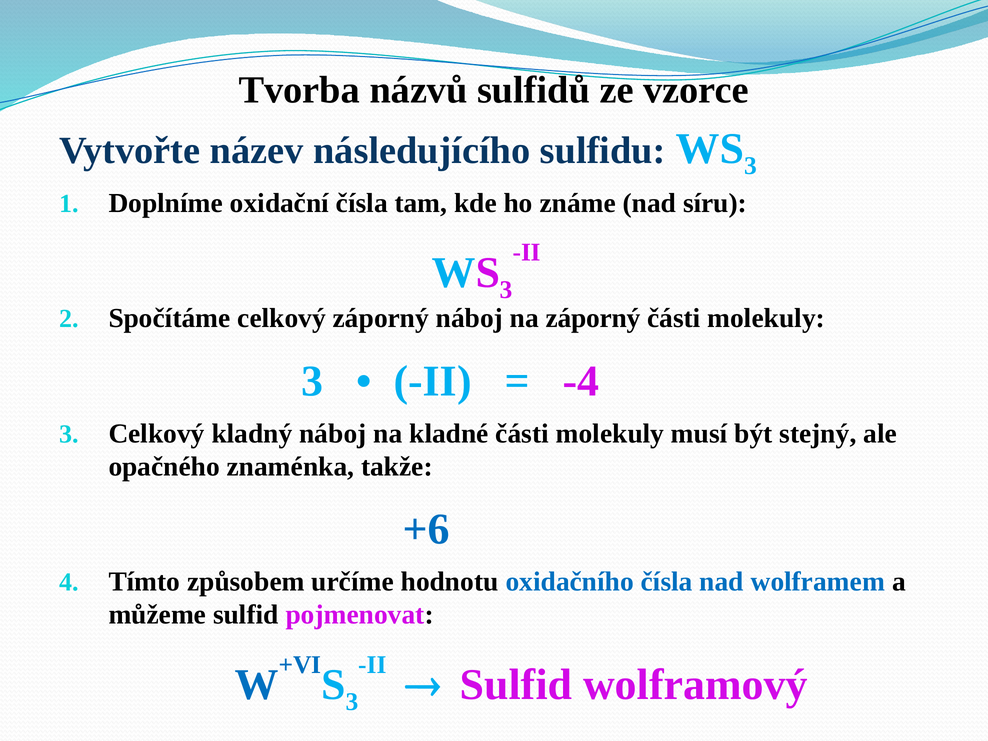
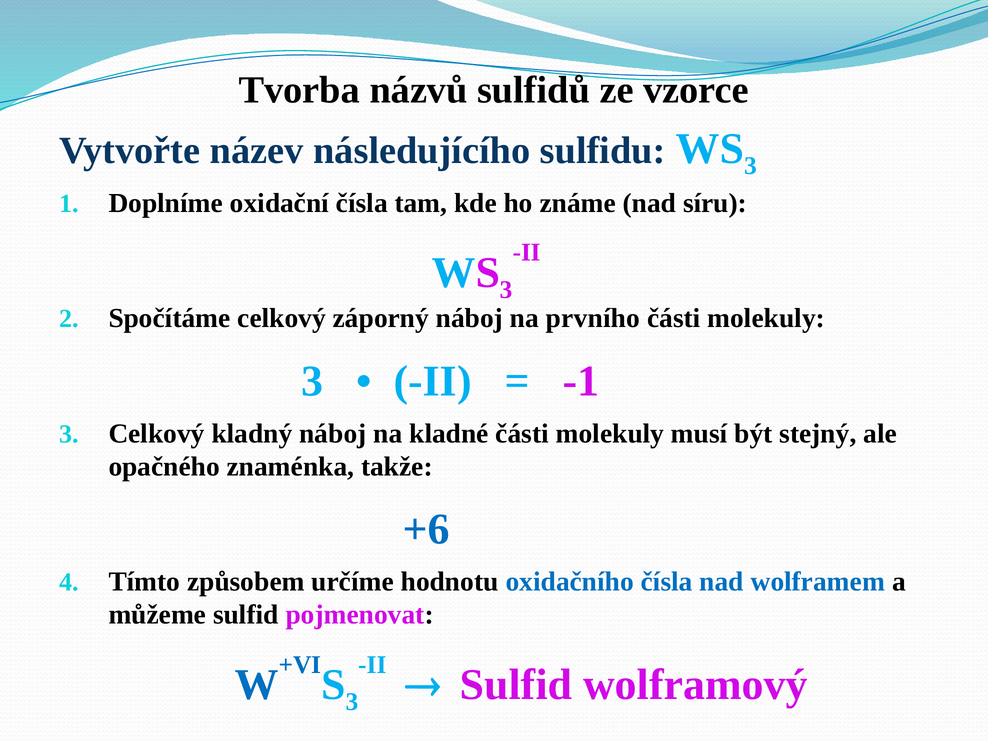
na záporný: záporný -> prvního
-4: -4 -> -1
